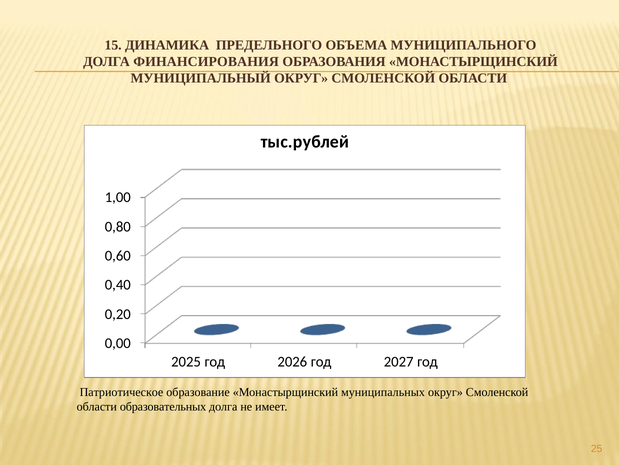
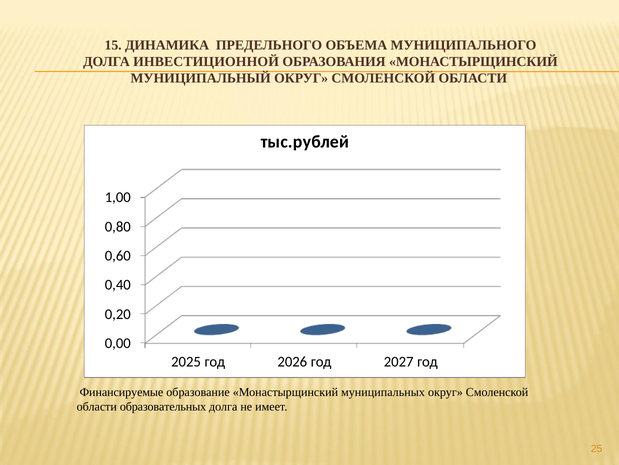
ФИНАНСИРОВАНИЯ: ФИНАНСИРОВАНИЯ -> ИНВЕСТИЦИОННОЙ
Патриотическое: Патриотическое -> Финансируемые
